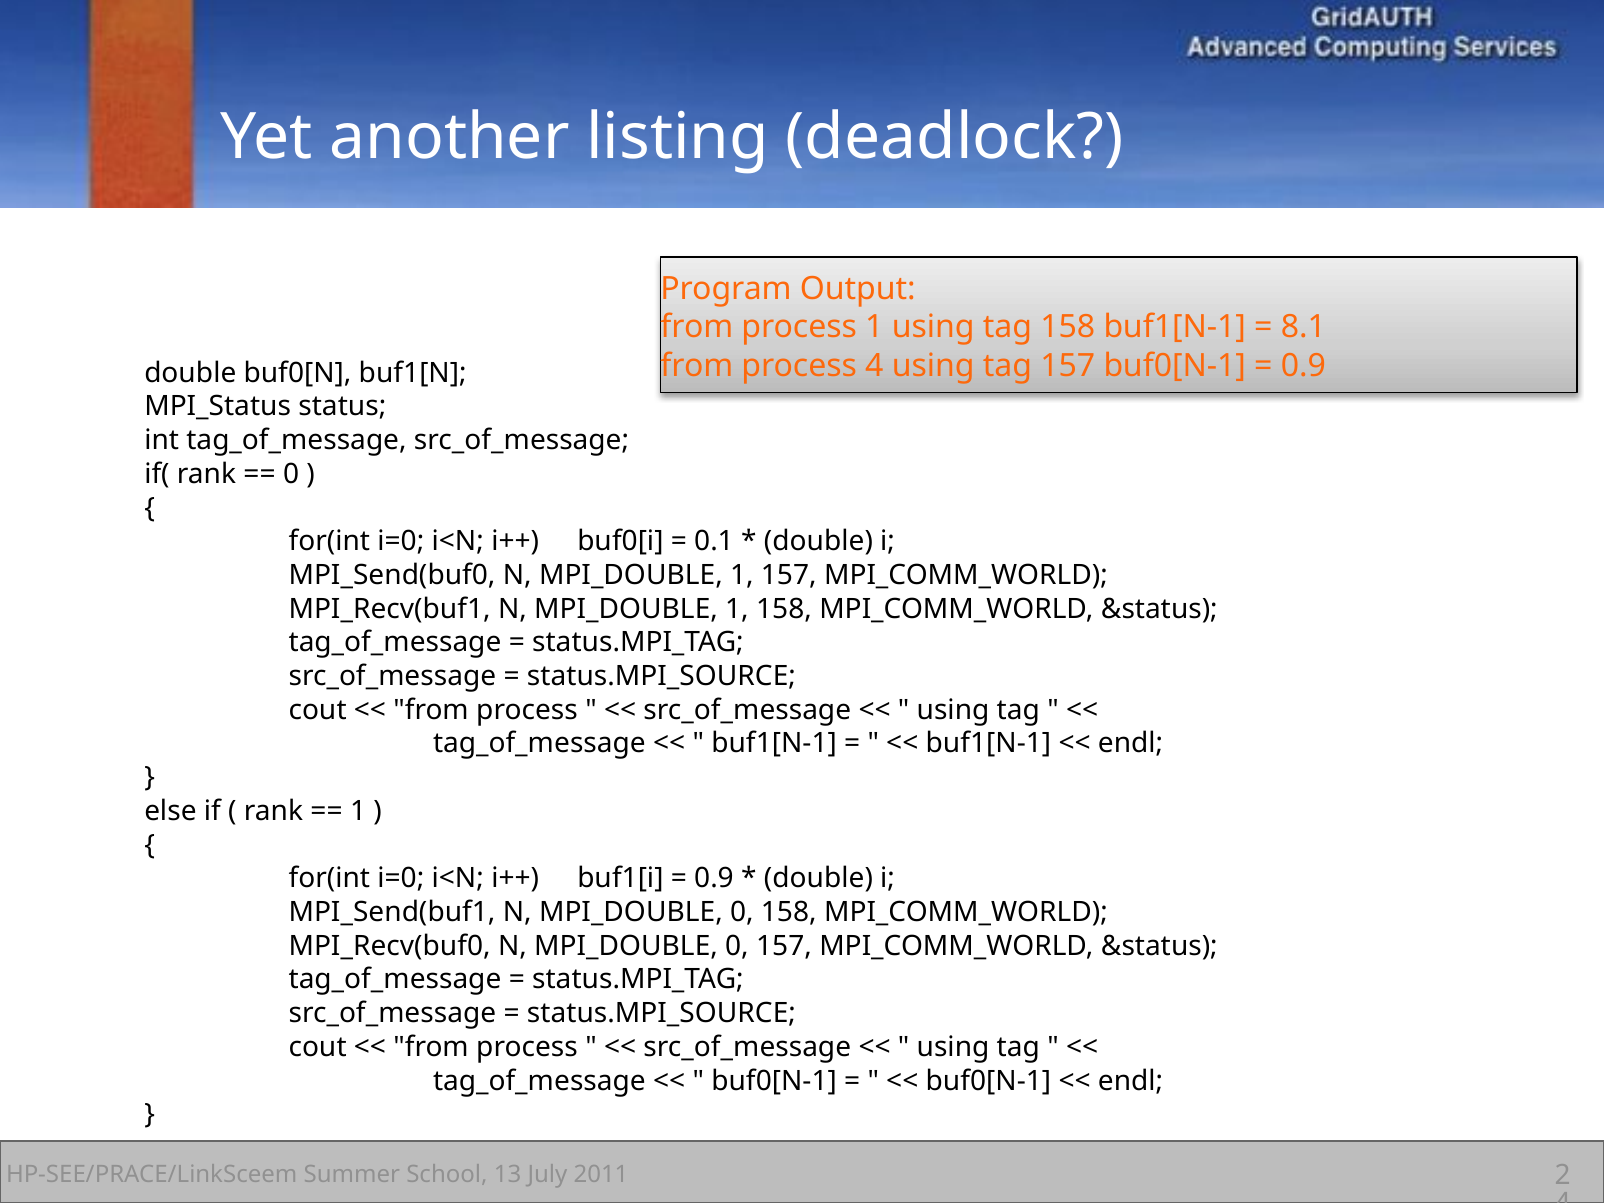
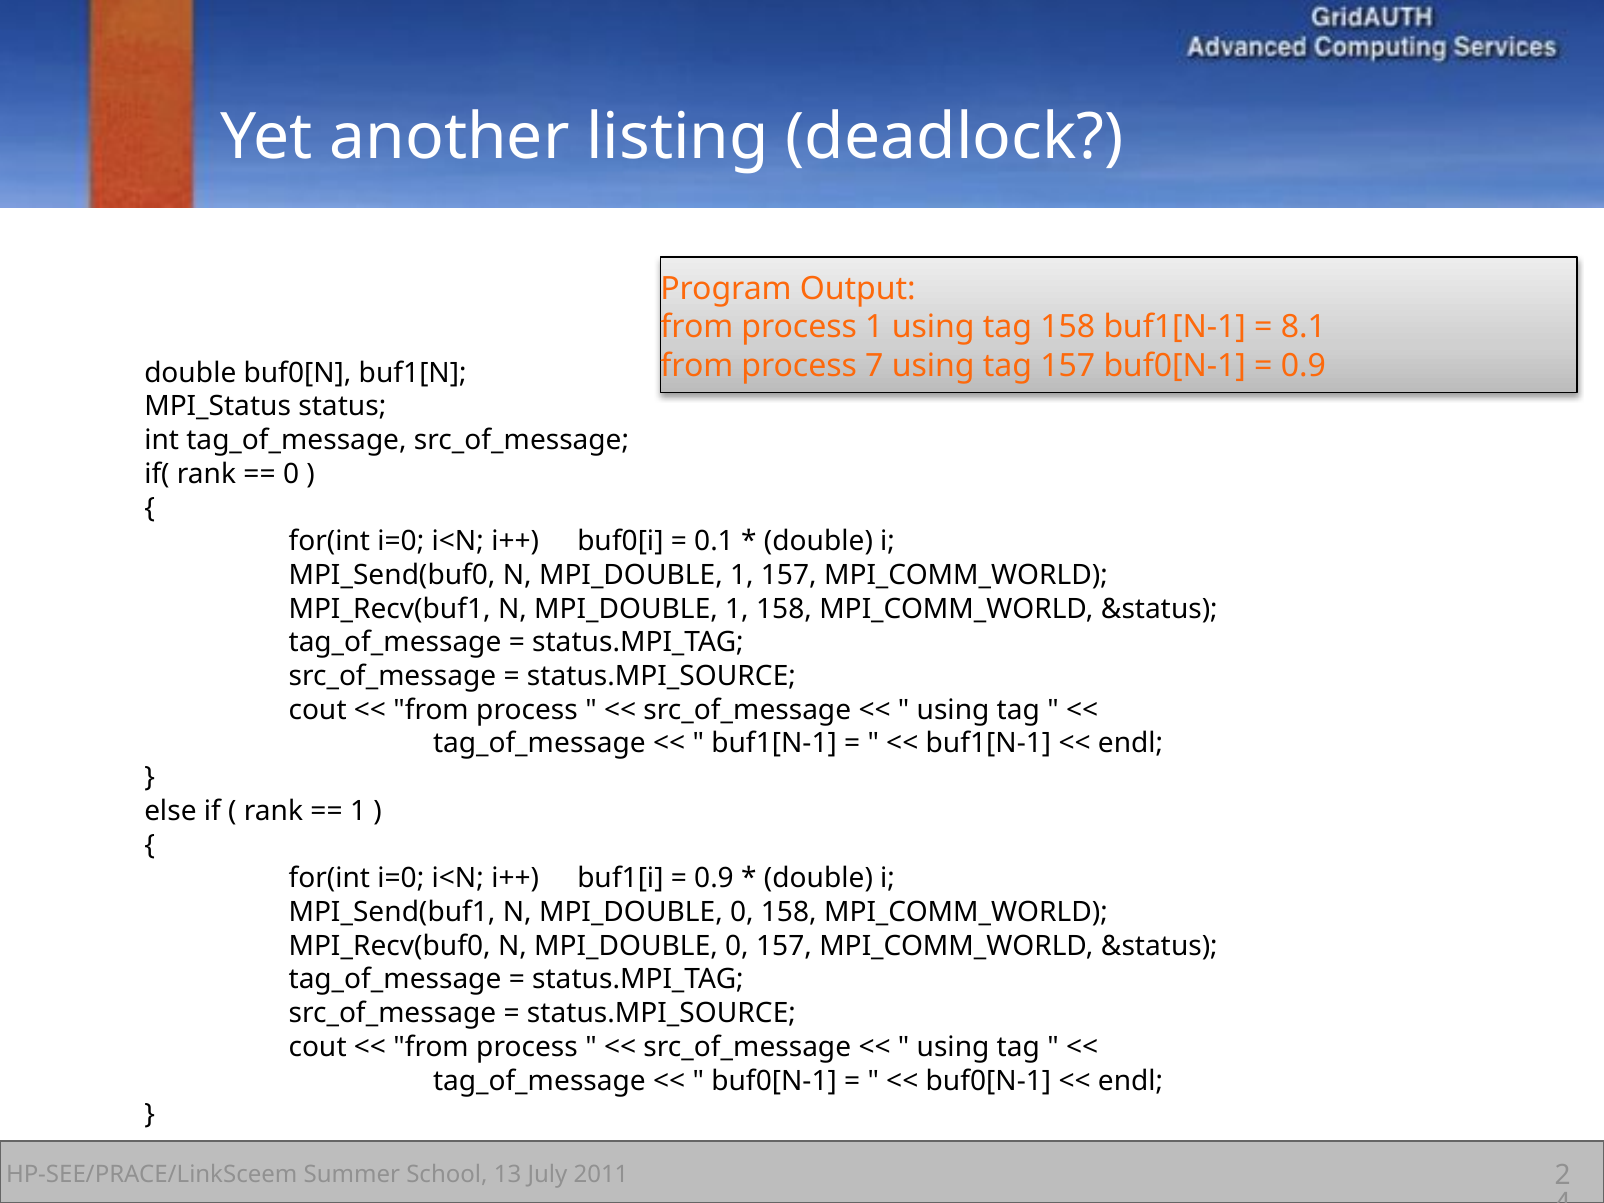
process 4: 4 -> 7
